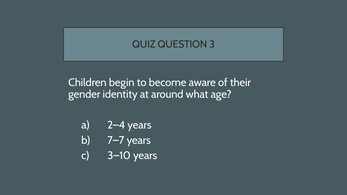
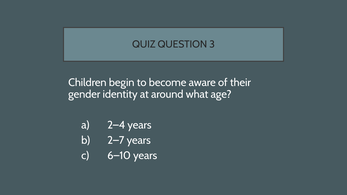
7–7: 7–7 -> 2–7
3–10: 3–10 -> 6–10
